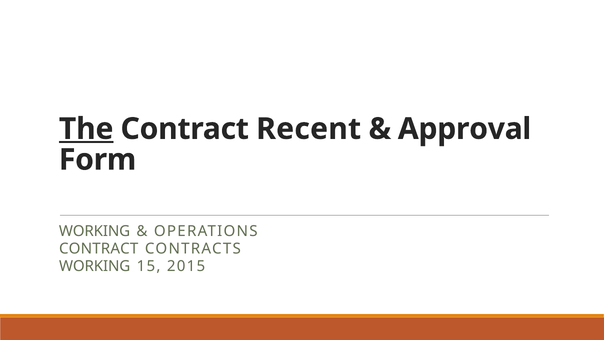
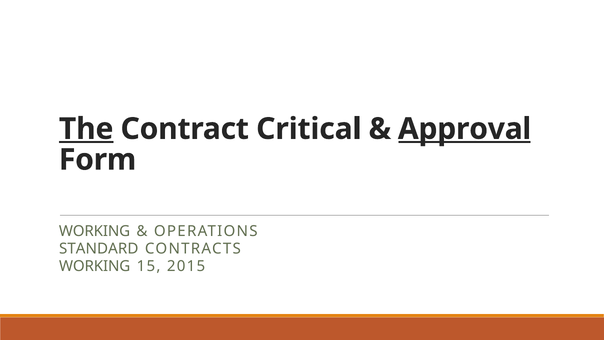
Recent: Recent -> Critical
Approval underline: none -> present
CONTRACT at (99, 249): CONTRACT -> STANDARD
